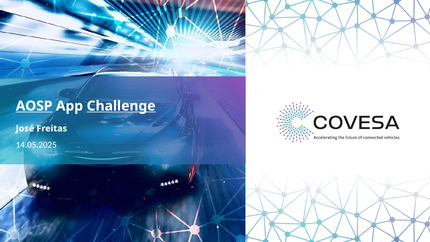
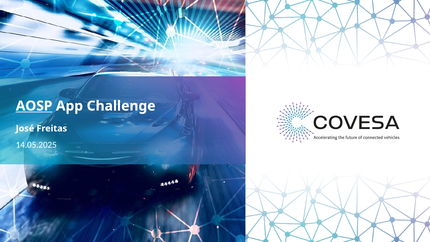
Challenge underline: present -> none
